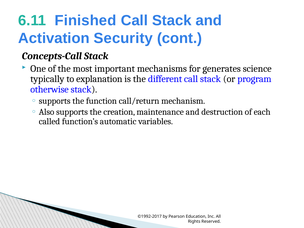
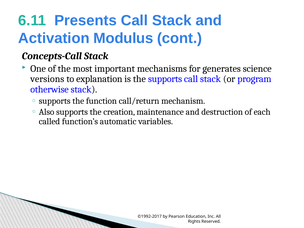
Finished: Finished -> Presents
Security: Security -> Modulus
typically: typically -> versions
the different: different -> supports
